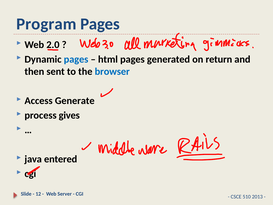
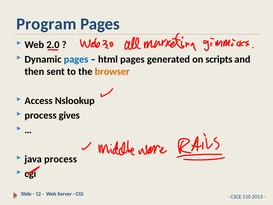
return: return -> scripts
browser colour: blue -> orange
Generate: Generate -> Nslookup
java entered: entered -> process
